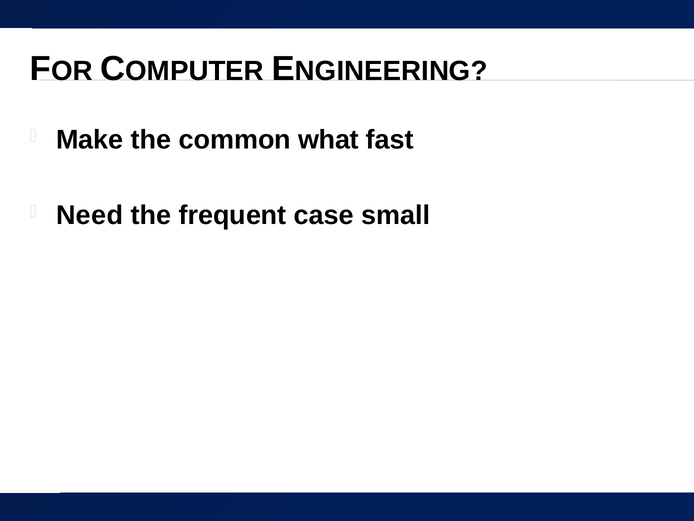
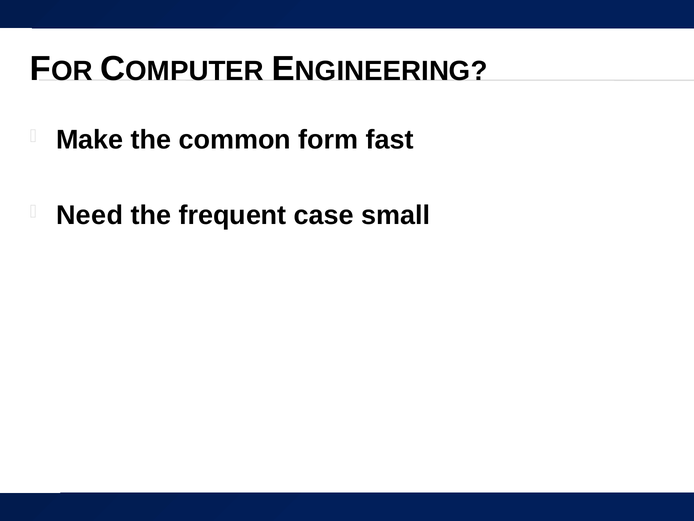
what: what -> form
